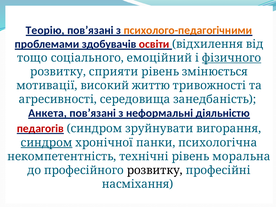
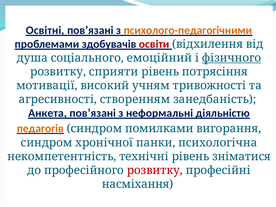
Теорію: Теорію -> Освітні
тощо: тощо -> душа
змінюється: змінюється -> потрясіння
життю: життю -> учням
середовища: середовища -> створенням
педагогів colour: red -> orange
зруйнувати: зруйнувати -> помилками
синдром at (47, 143) underline: present -> none
моральна: моральна -> зніматися
розвитку at (155, 170) colour: black -> red
